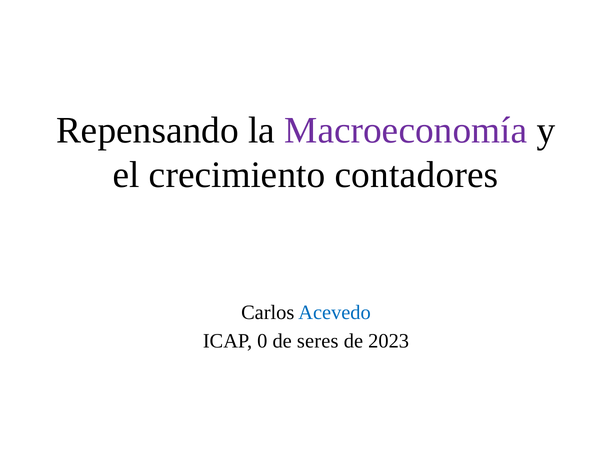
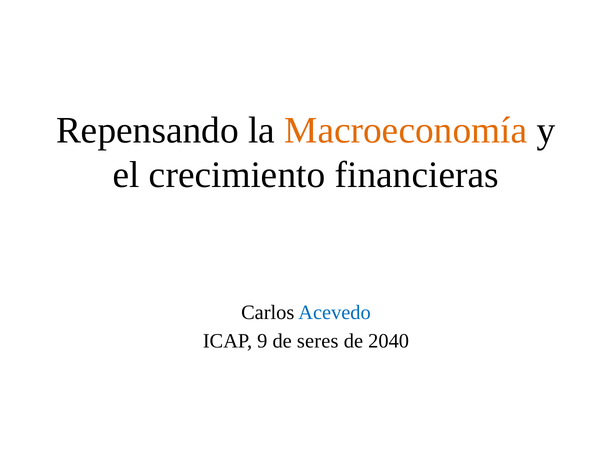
Macroeconomía colour: purple -> orange
contadores: contadores -> financieras
0: 0 -> 9
2023: 2023 -> 2040
